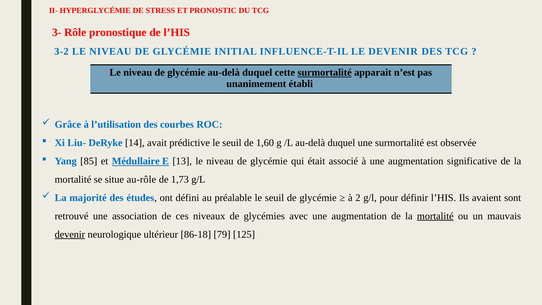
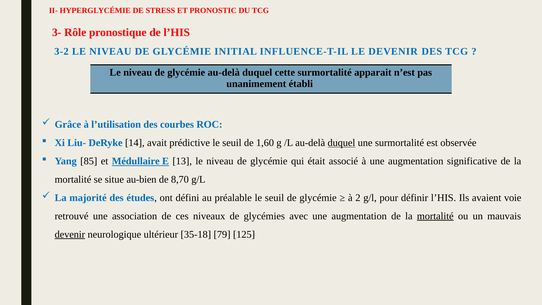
surmortalité at (325, 72) underline: present -> none
duquel at (341, 143) underline: none -> present
au-rôle: au-rôle -> au-bien
1,73: 1,73 -> 8,70
sont: sont -> voie
86-18: 86-18 -> 35-18
